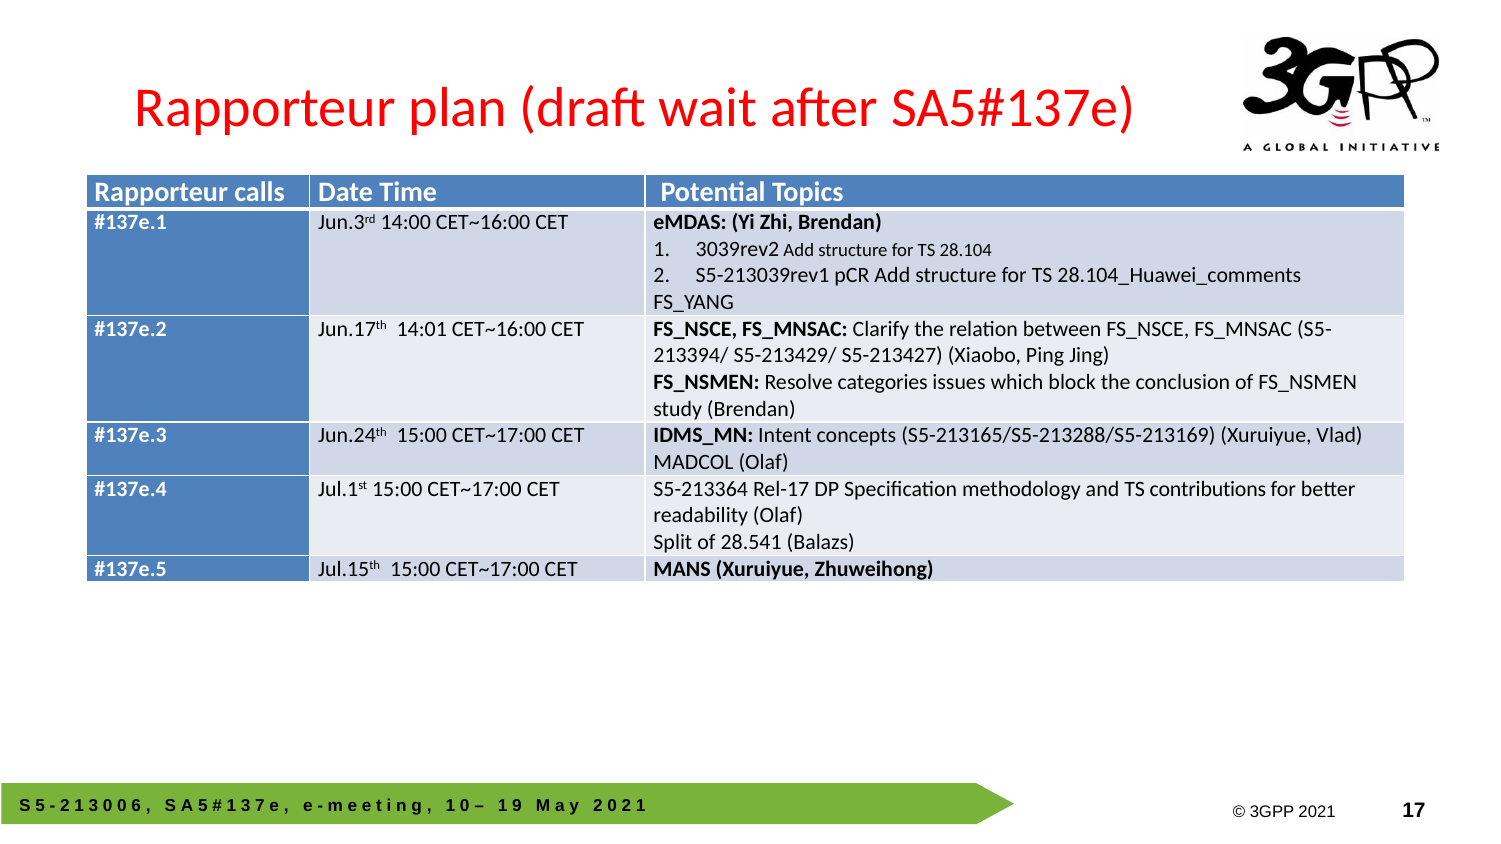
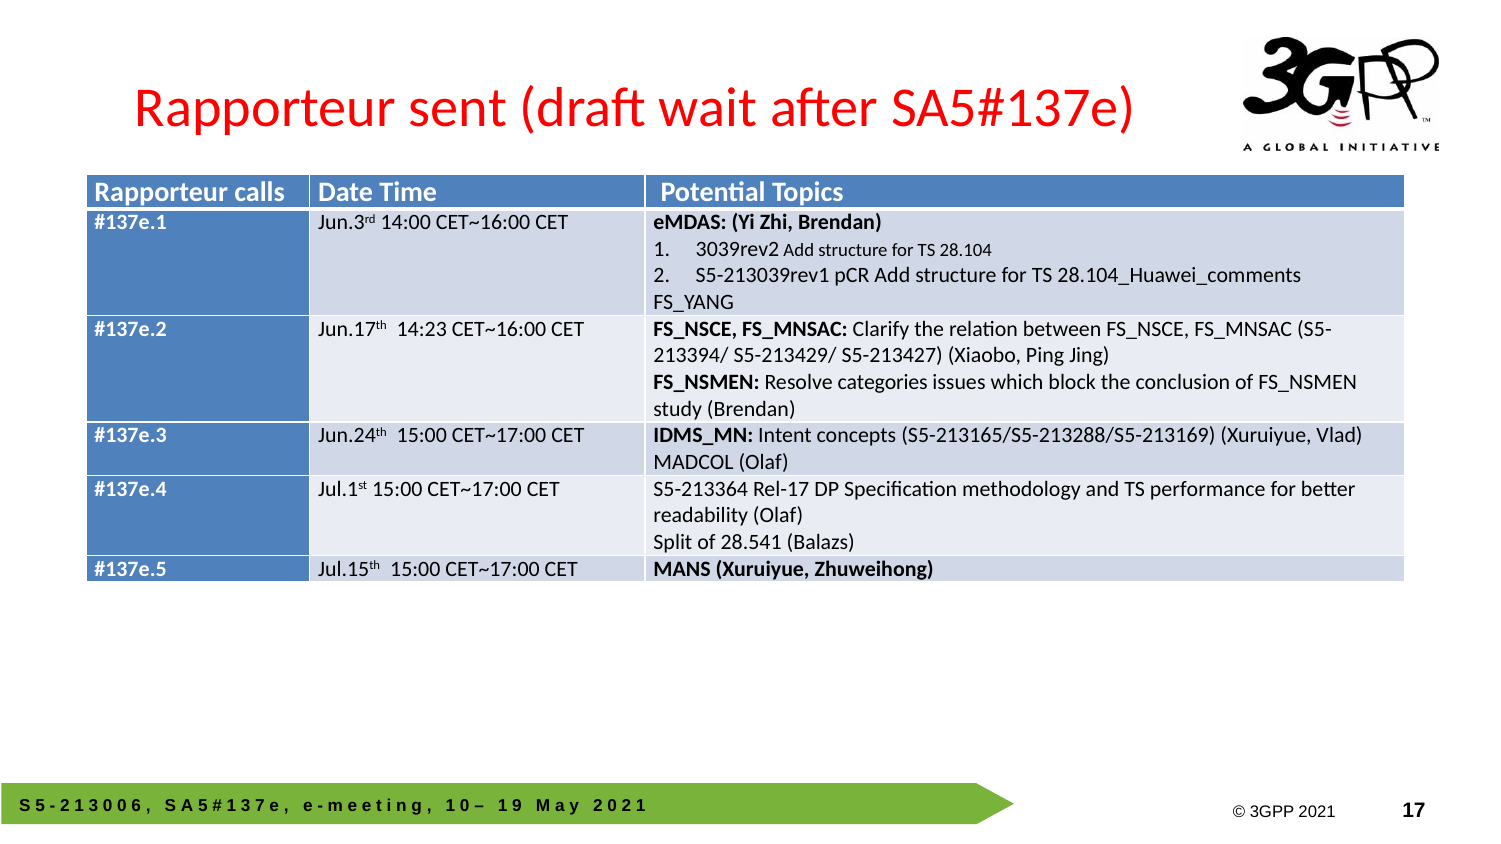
plan: plan -> sent
14:01: 14:01 -> 14:23
contributions: contributions -> performance
